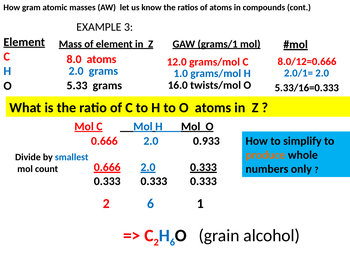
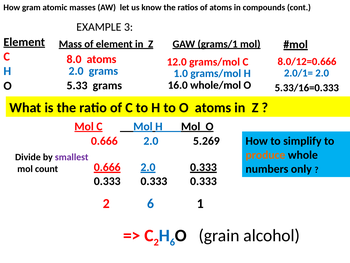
twists/mol: twists/mol -> whole/mol
0.933: 0.933 -> 5.269
smallest colour: blue -> purple
